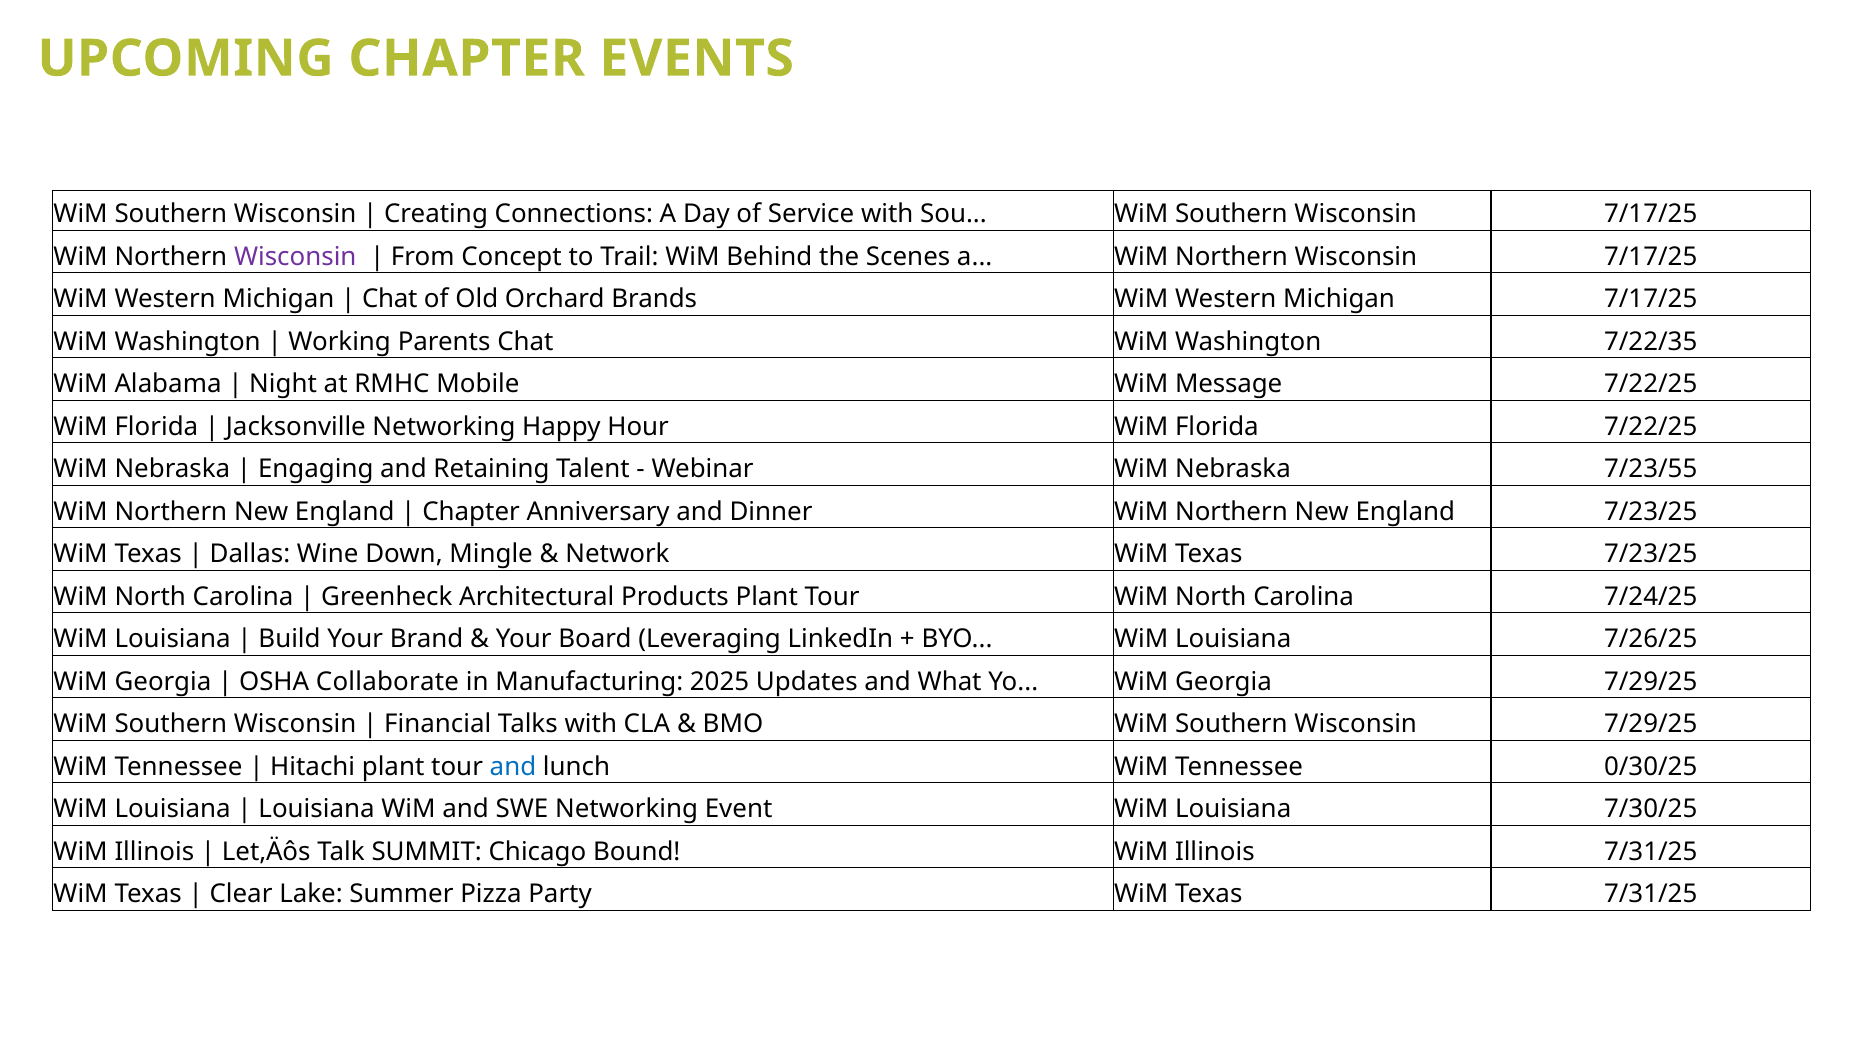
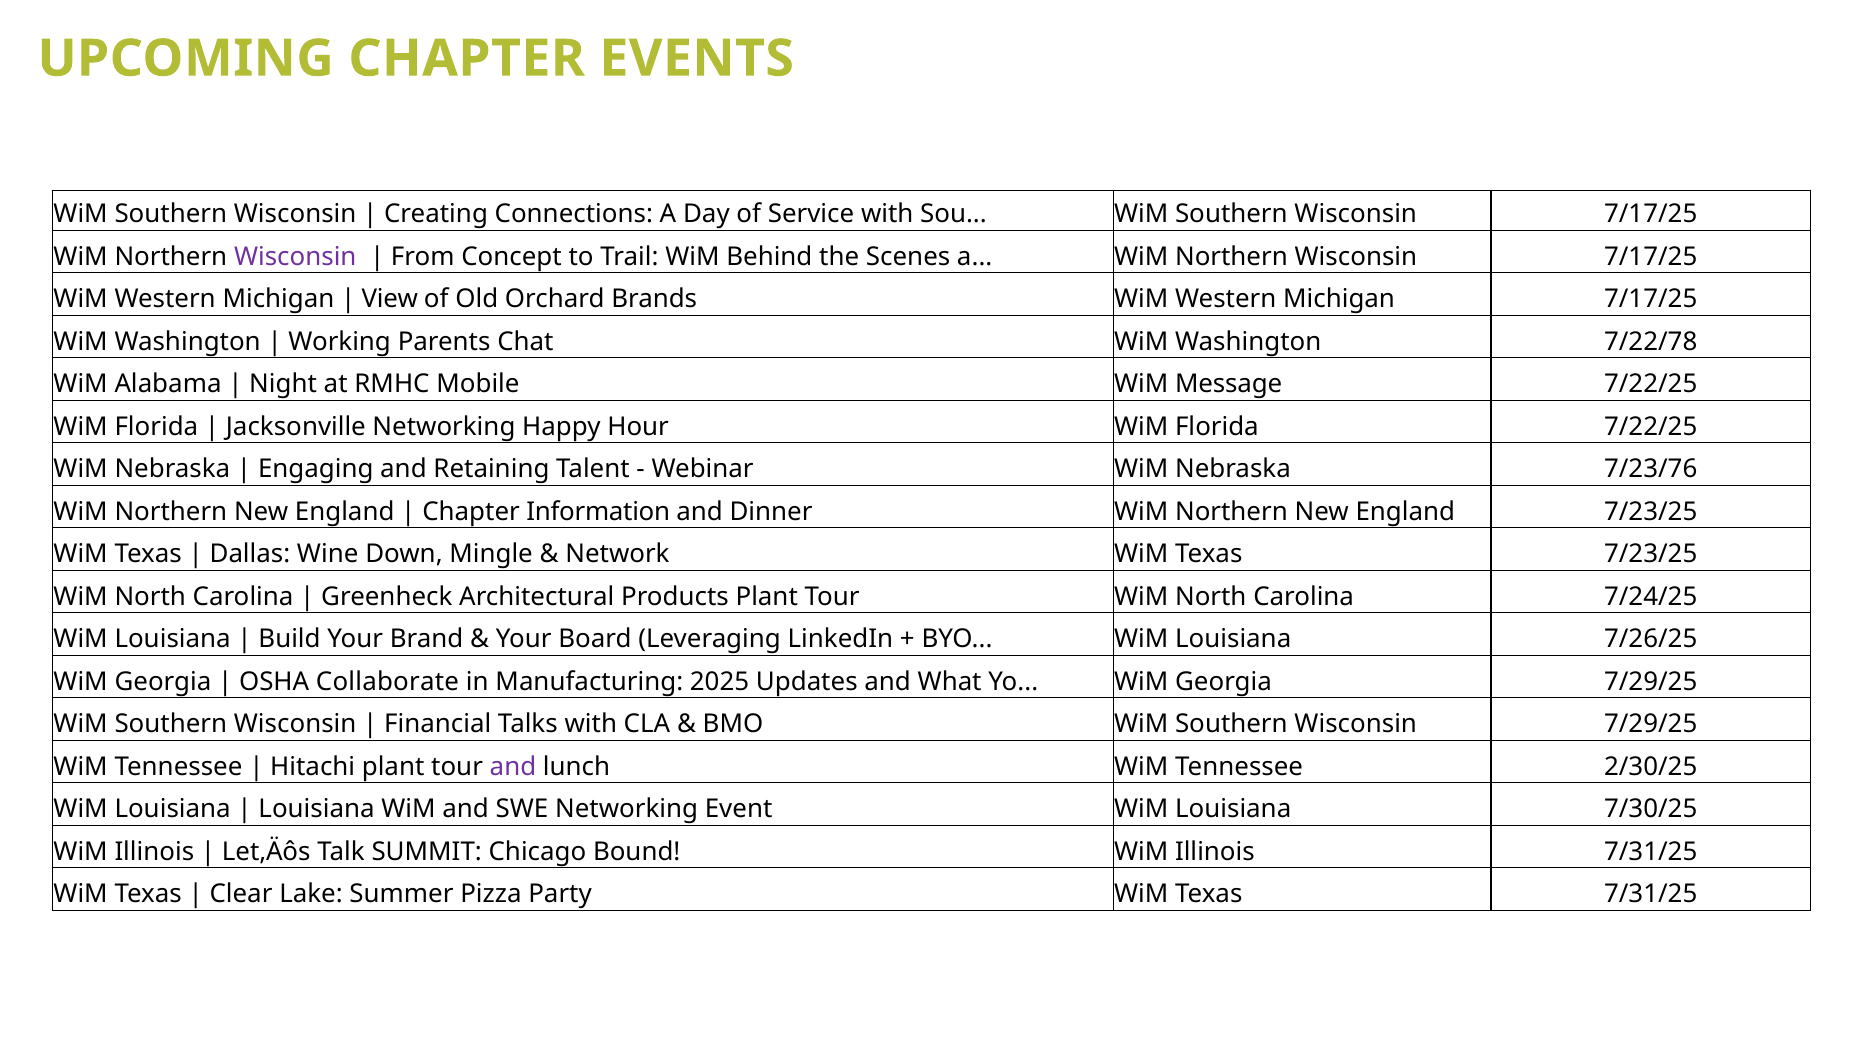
Chat at (390, 299): Chat -> View
7/22/35: 7/22/35 -> 7/22/78
7/23/55: 7/23/55 -> 7/23/76
Anniversary: Anniversary -> Information
and at (513, 767) colour: blue -> purple
0/30/25: 0/30/25 -> 2/30/25
